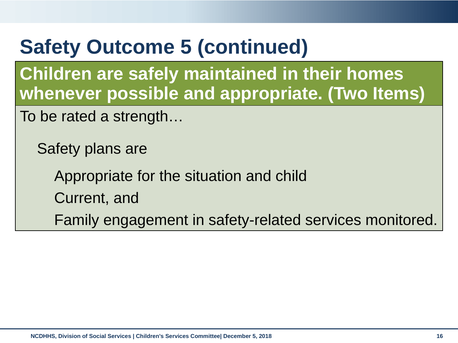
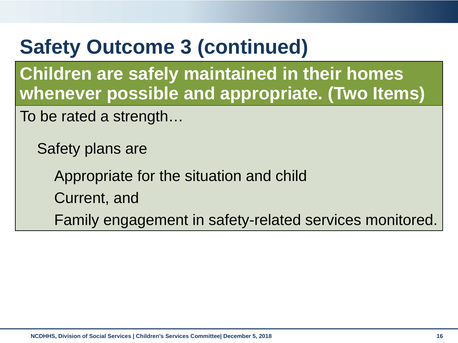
Outcome 5: 5 -> 3
